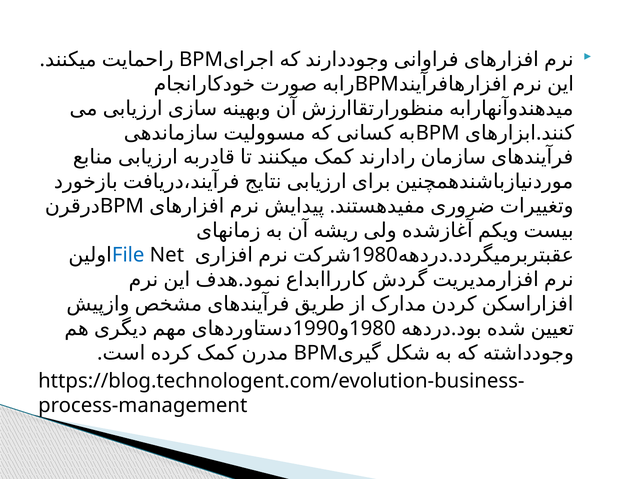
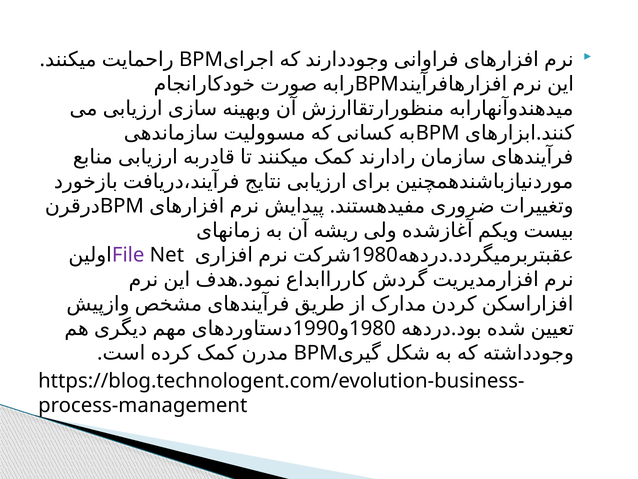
File colour: blue -> purple
